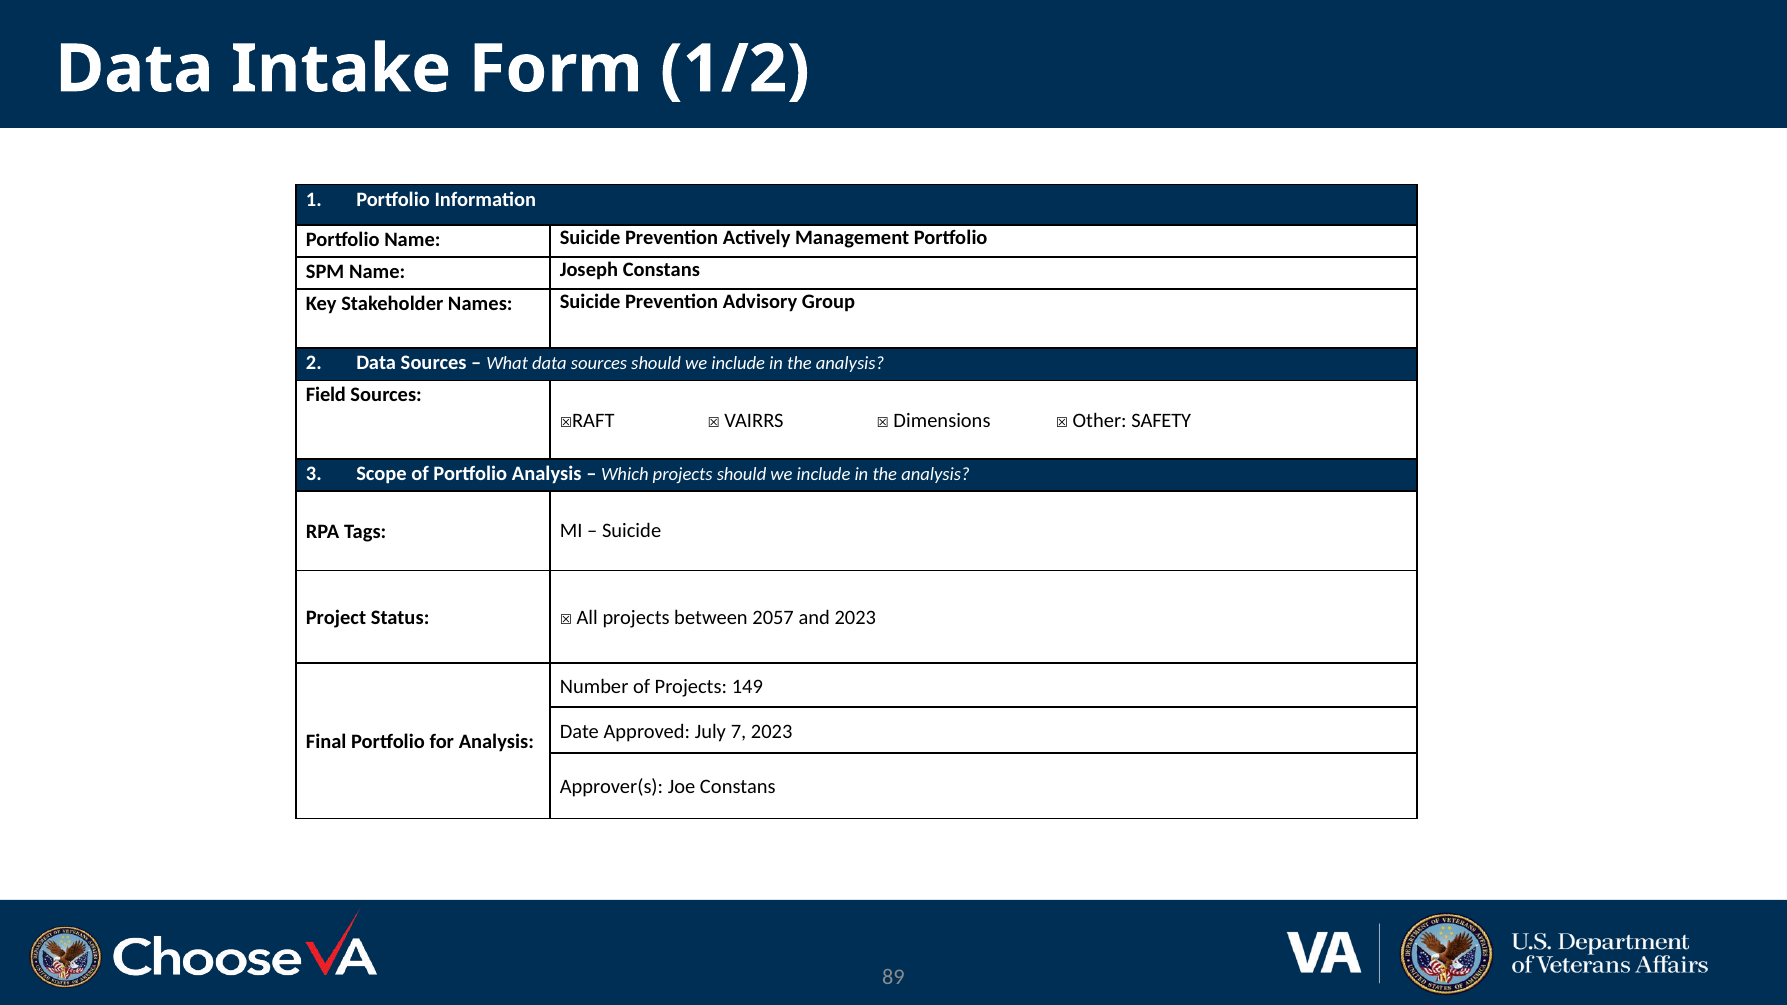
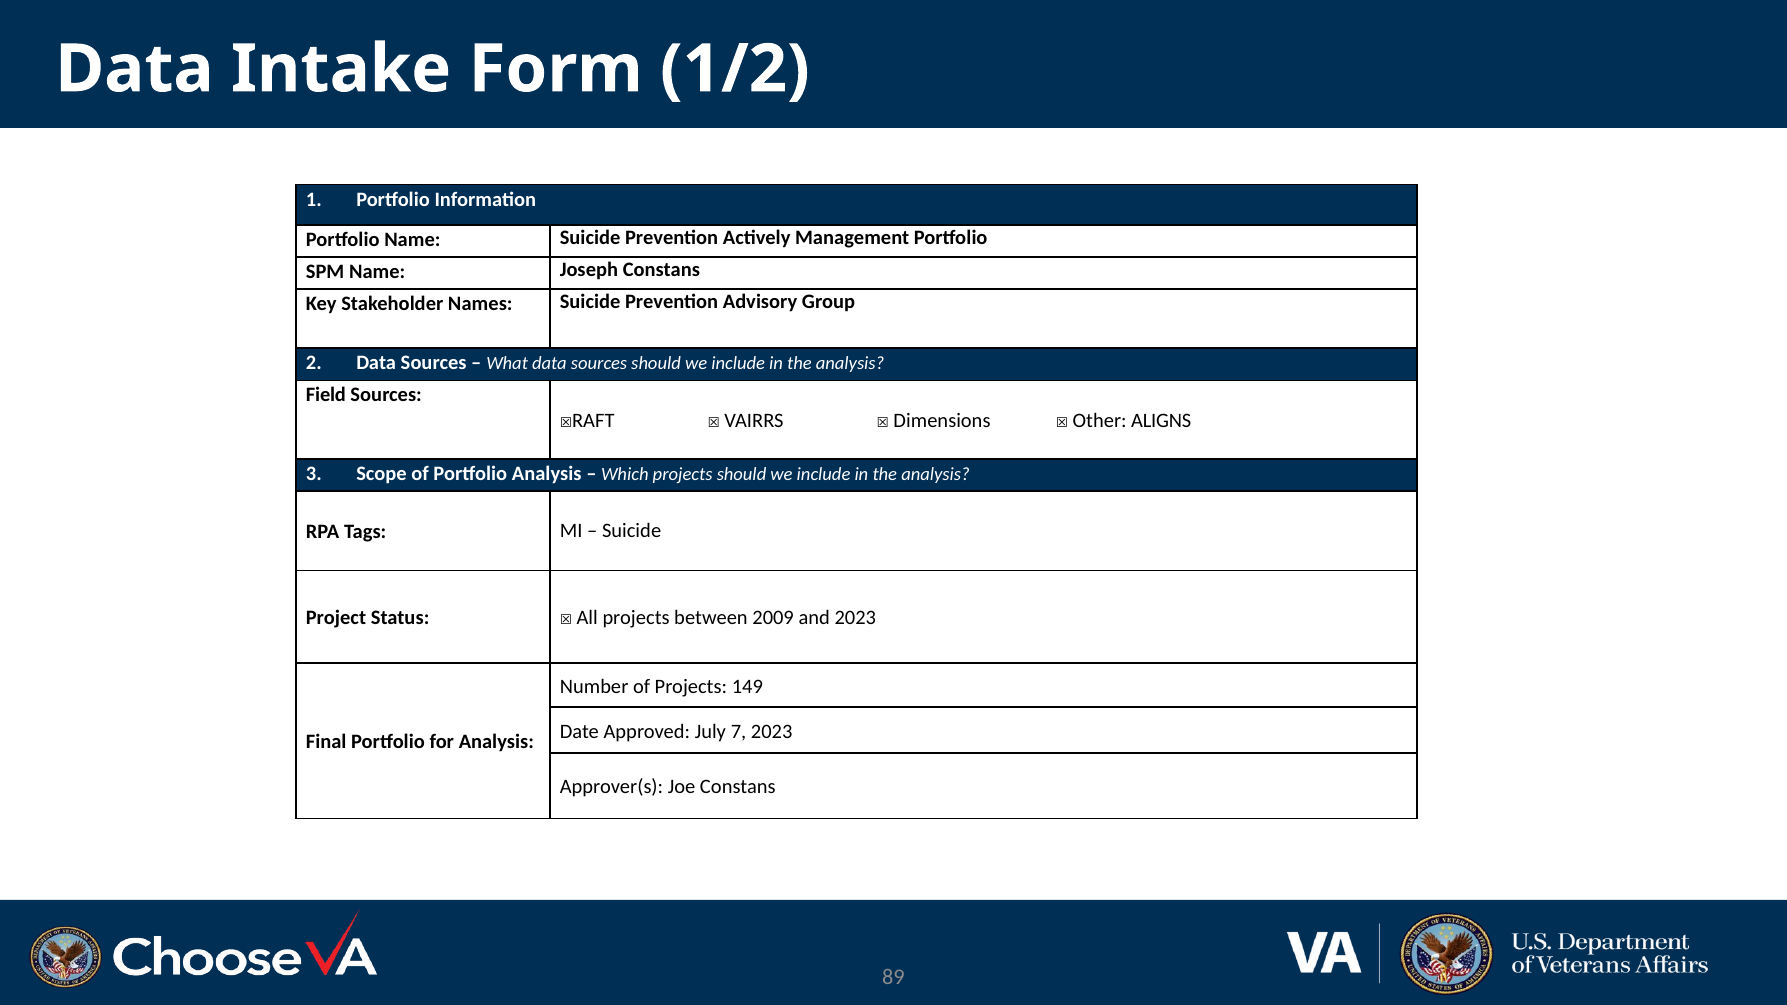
SAFETY: SAFETY -> ALIGNS
2057: 2057 -> 2009
